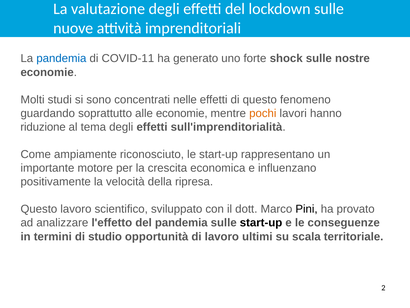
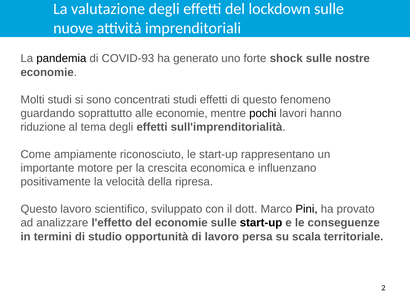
pandemia at (61, 58) colour: blue -> black
COVID-11: COVID-11 -> COVID-93
concentrati nelle: nelle -> studi
pochi colour: orange -> black
del pandemia: pandemia -> economie
ultimi: ultimi -> persa
